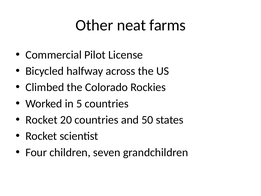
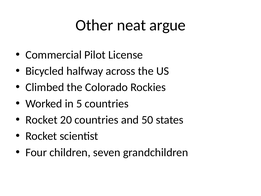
farms: farms -> argue
